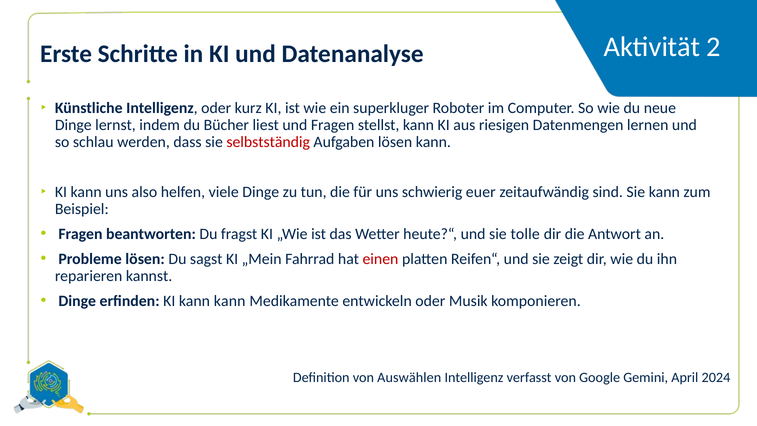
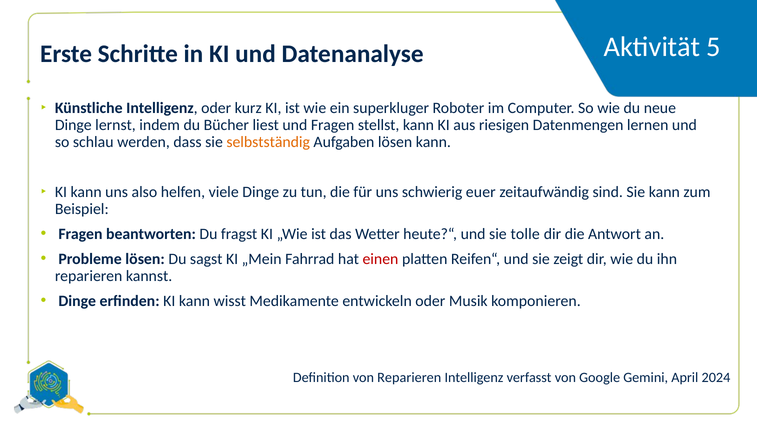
2: 2 -> 5
selbstständig colour: red -> orange
kann kann: kann -> wisst
von Auswählen: Auswählen -> Reparieren
